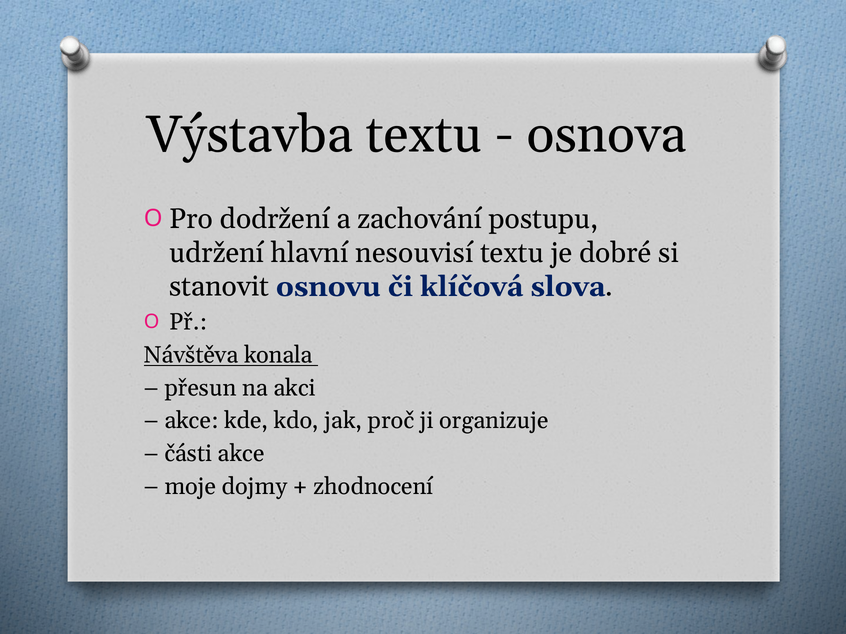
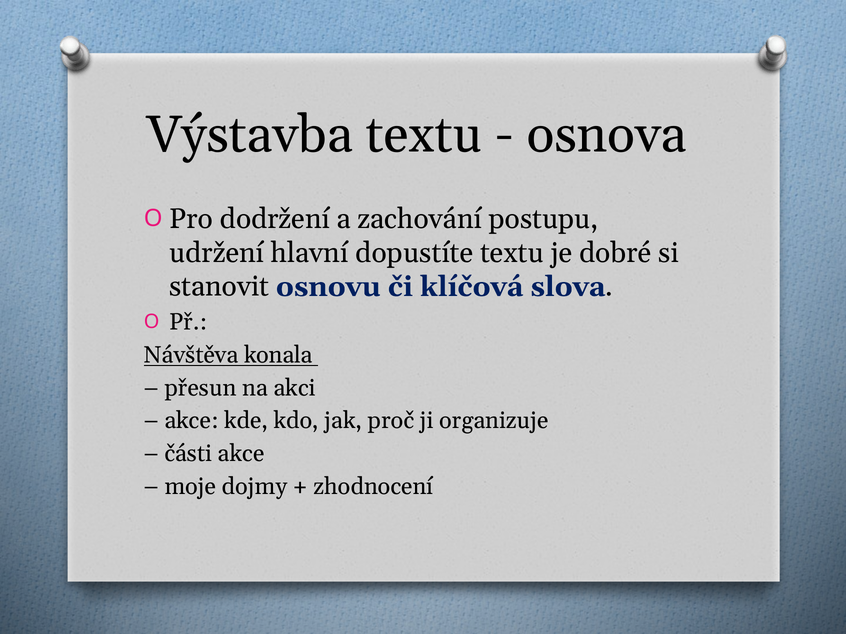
nesouvisí: nesouvisí -> dopustíte
